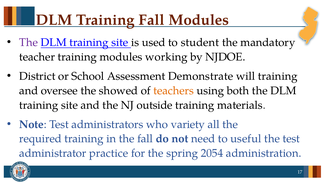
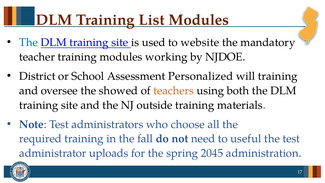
Training Fall: Fall -> List
The at (29, 42) colour: purple -> blue
student: student -> website
Demonstrate: Demonstrate -> Personalized
variety: variety -> choose
practice: practice -> uploads
2054: 2054 -> 2045
